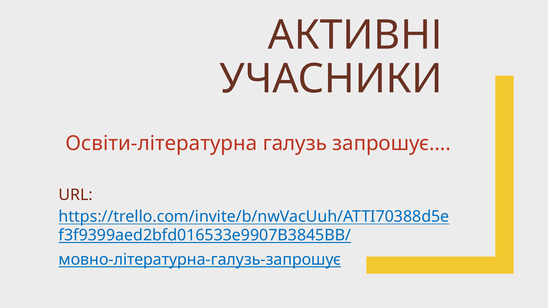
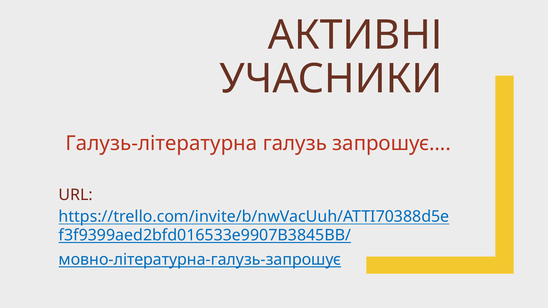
Освіти-літературна: Освіти-літературна -> Галузь-літературна
